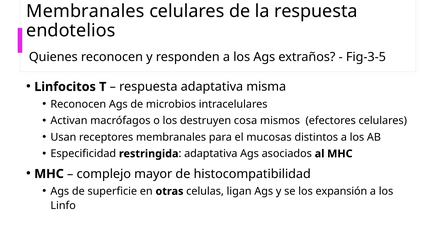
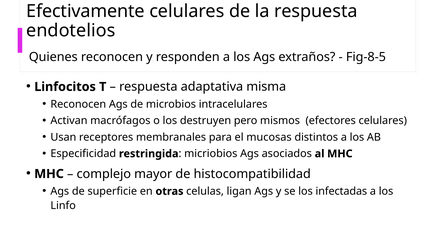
Membranales at (85, 11): Membranales -> Efectivamente
Fig-3-5: Fig-3-5 -> Fig-8-5
cosa: cosa -> pero
adaptativa at (211, 154): adaptativa -> micriobios
expansión: expansión -> infectadas
